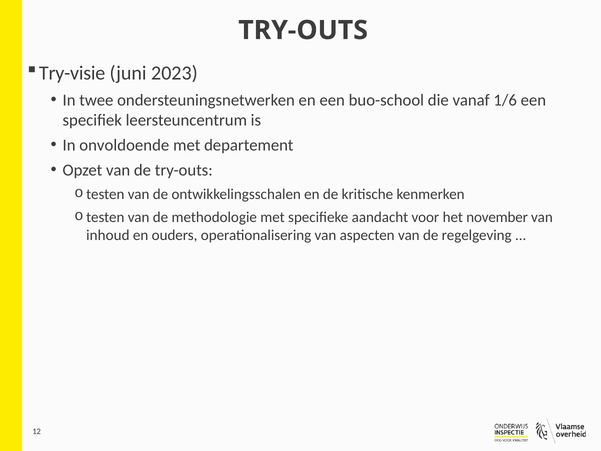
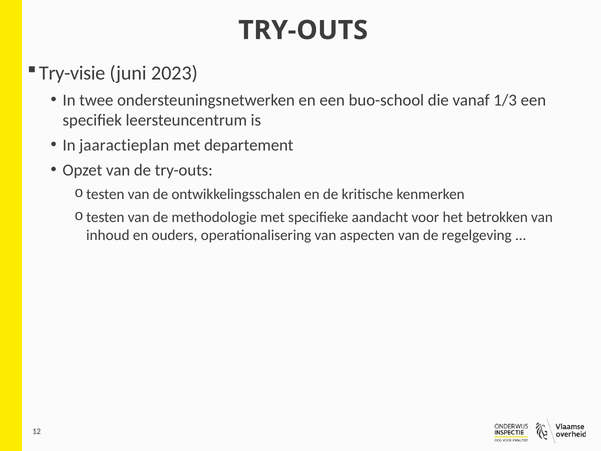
1/6: 1/6 -> 1/3
onvoldoende: onvoldoende -> jaaractieplan
november: november -> betrokken
